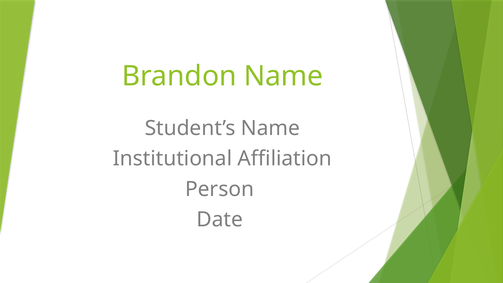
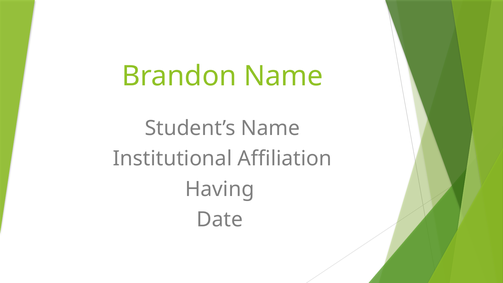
Person: Person -> Having
